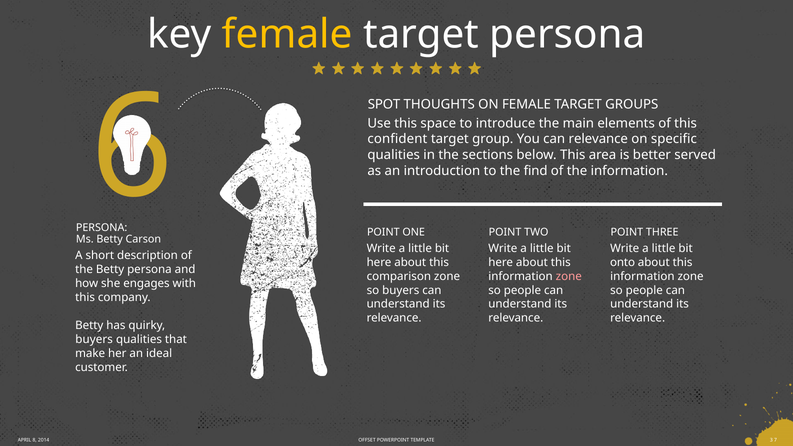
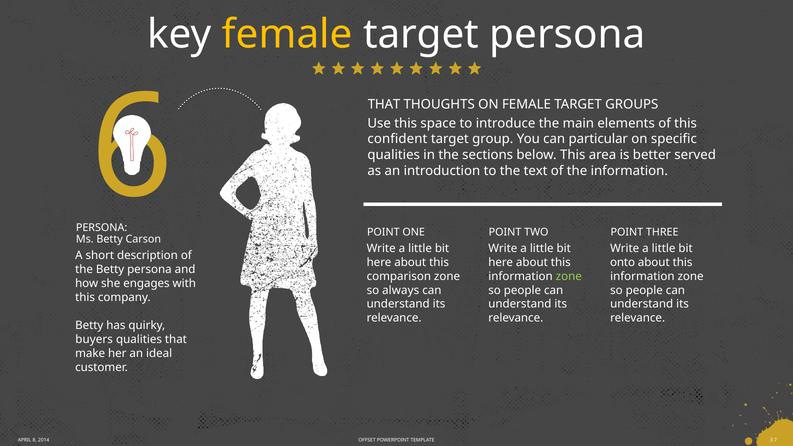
SPOT at (384, 104): SPOT -> THAT
can relevance: relevance -> particular
find: find -> text
zone at (569, 276) colour: pink -> light green
so buyers: buyers -> always
